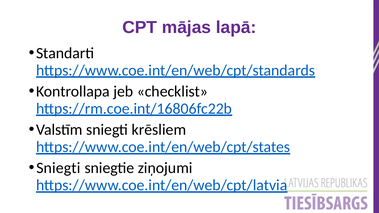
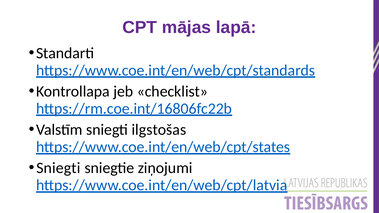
krēsliem: krēsliem -> ilgstošas
